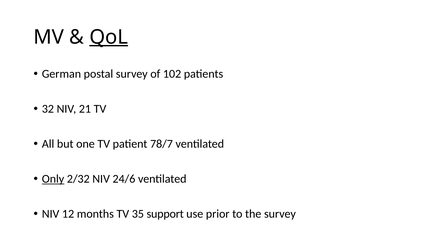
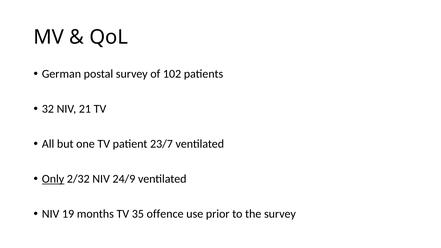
QoL underline: present -> none
78/7: 78/7 -> 23/7
24/6: 24/6 -> 24/9
12: 12 -> 19
support: support -> offence
